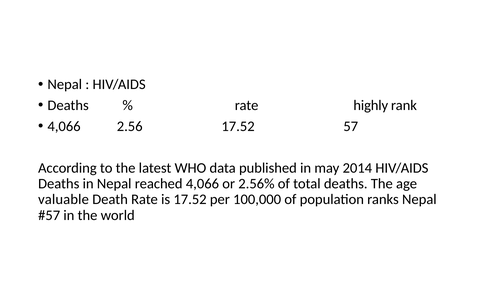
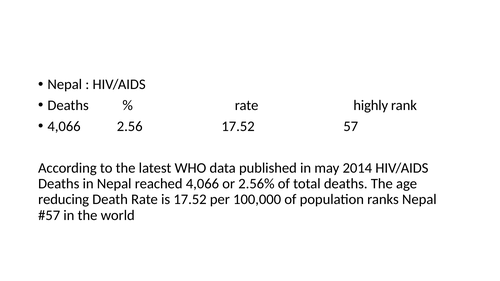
valuable: valuable -> reducing
